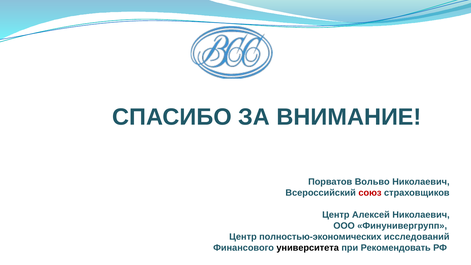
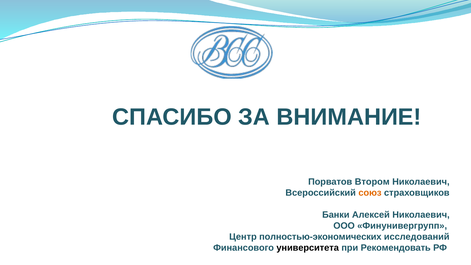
Вольво: Вольво -> Втором
союз colour: red -> orange
Центр at (336, 215): Центр -> Банки
